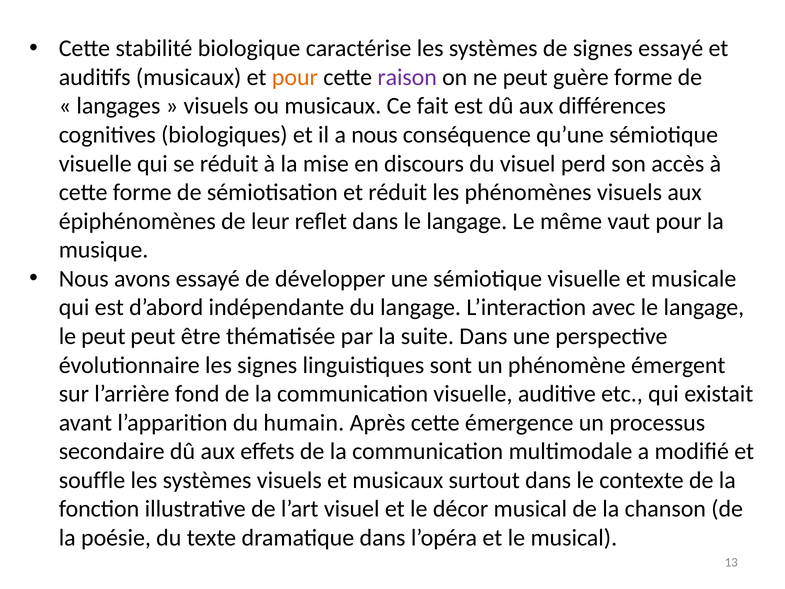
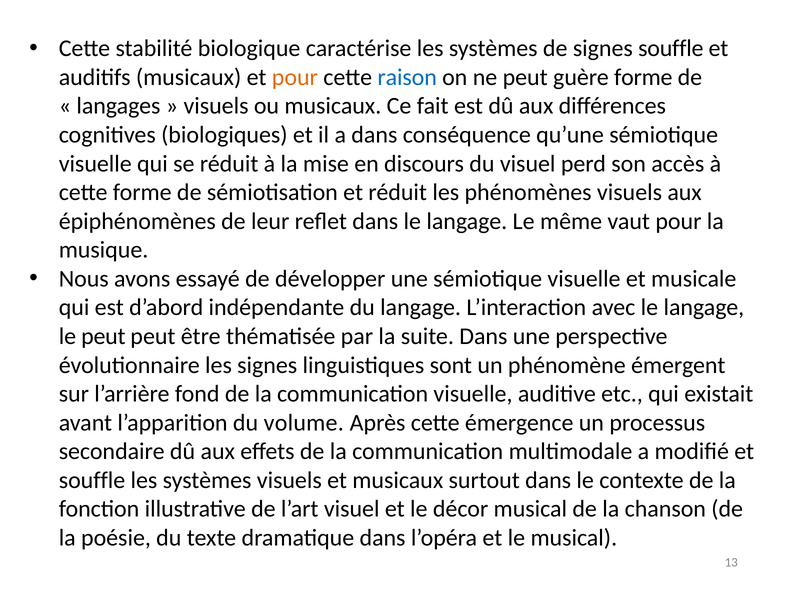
signes essayé: essayé -> souffle
raison colour: purple -> blue
a nous: nous -> dans
humain: humain -> volume
